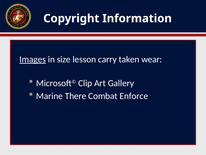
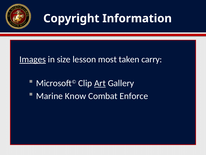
carry: carry -> most
wear: wear -> carry
Art underline: none -> present
There: There -> Know
